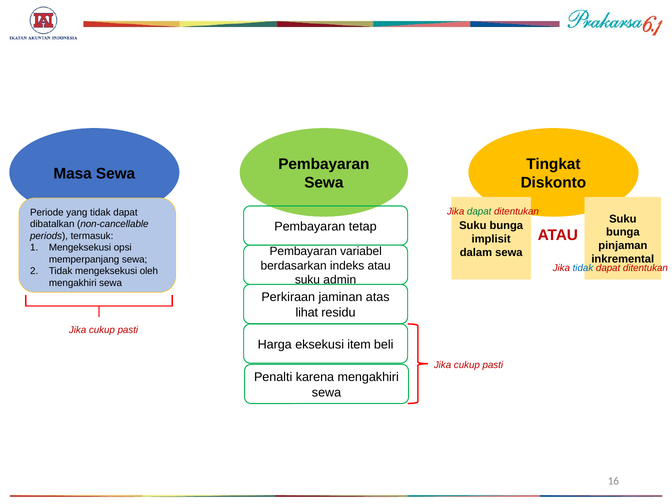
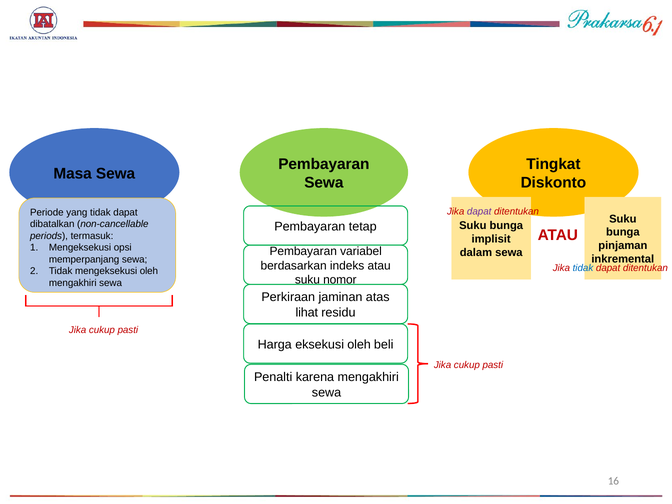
dapat at (479, 212) colour: green -> purple
admin: admin -> nomor
eksekusi item: item -> oleh
